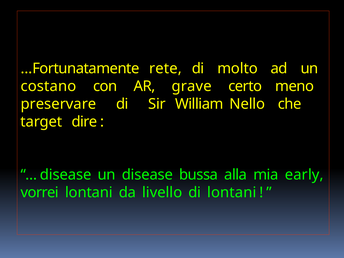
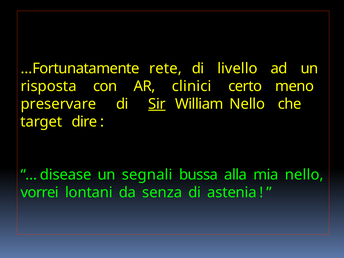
molto: molto -> livello
costano: costano -> risposta
grave: grave -> clinici
Sir underline: none -> present
un disease: disease -> segnali
mia early: early -> nello
livello: livello -> senza
di lontani: lontani -> astenia
